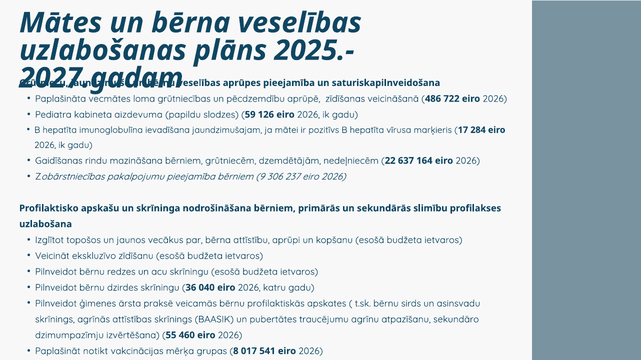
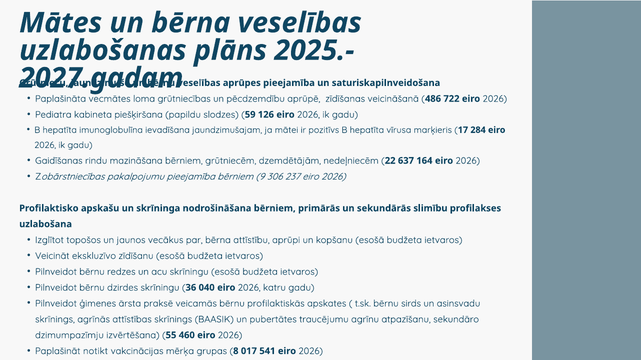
aizdevuma: aizdevuma -> piešķiršana
